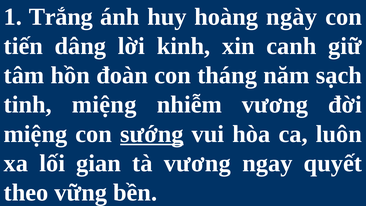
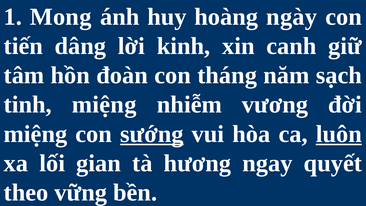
Trắng: Trắng -> Mong
luôn underline: none -> present
tà vương: vương -> hương
